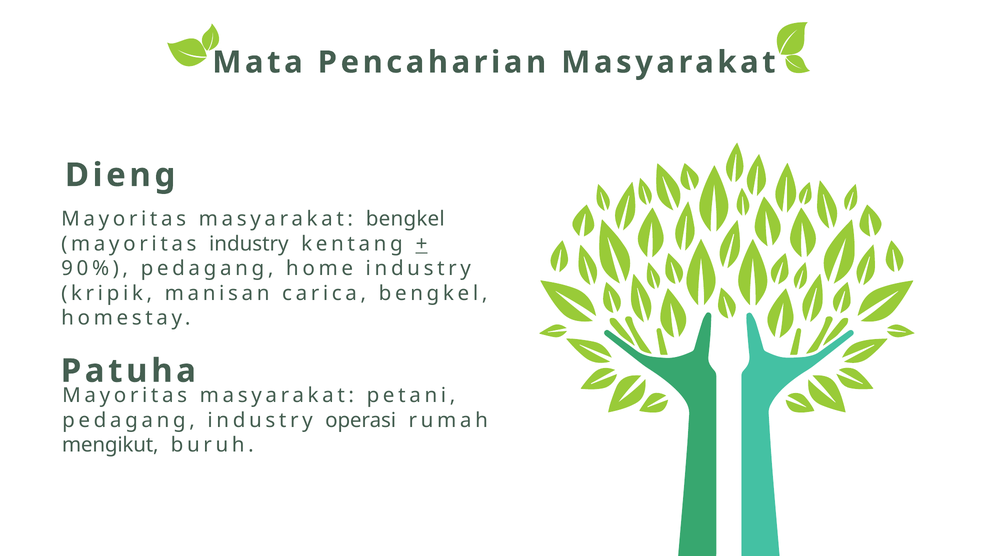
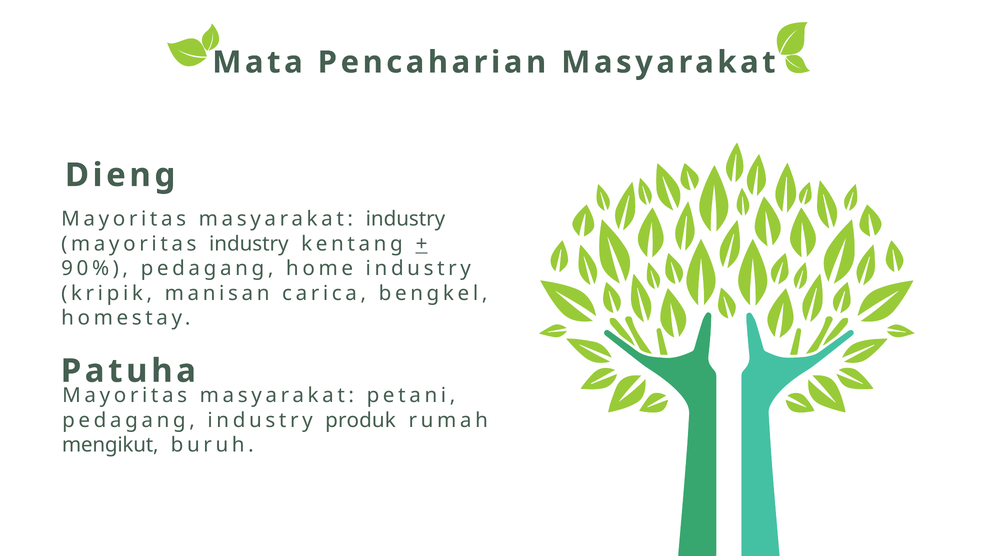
masyarakat bengkel: bengkel -> industry
operasi: operasi -> produk
